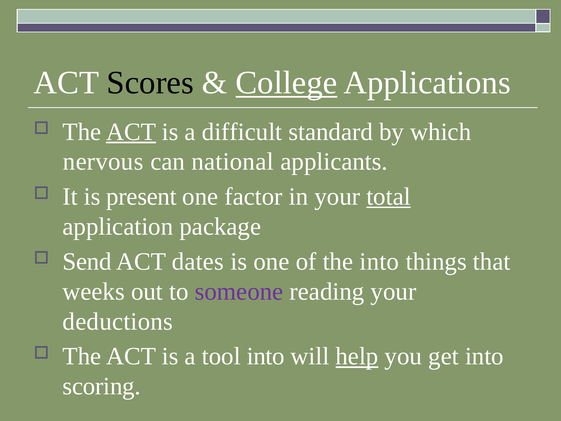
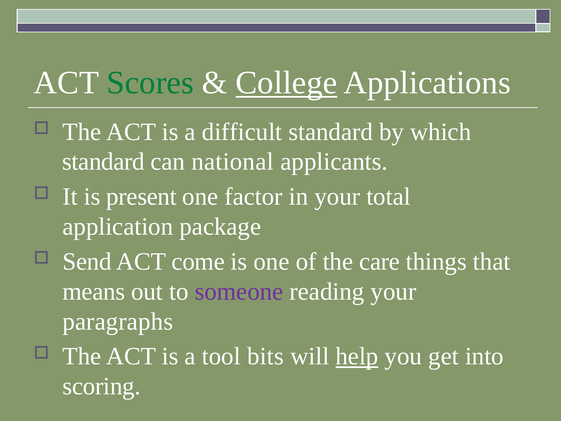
Scores colour: black -> green
ACT at (131, 132) underline: present -> none
nervous at (103, 162): nervous -> standard
total underline: present -> none
dates: dates -> come
the into: into -> care
weeks: weeks -> means
deductions: deductions -> paragraphs
tool into: into -> bits
